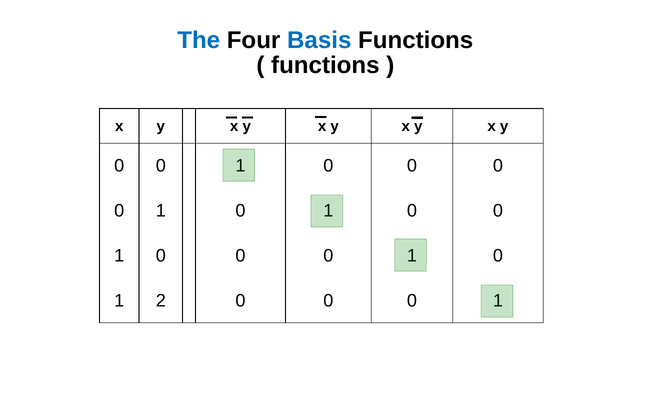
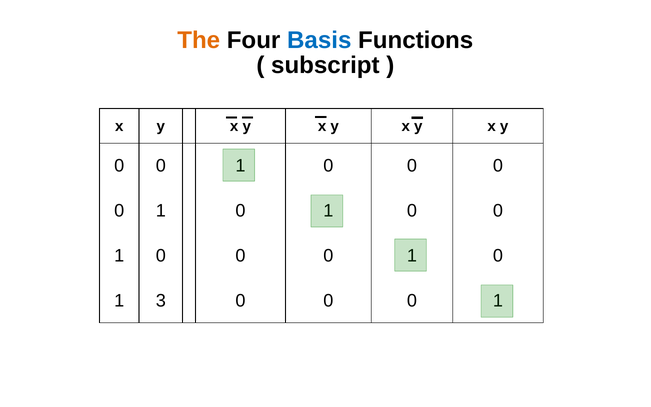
The colour: blue -> orange
functions at (325, 65): functions -> subscript
2: 2 -> 3
